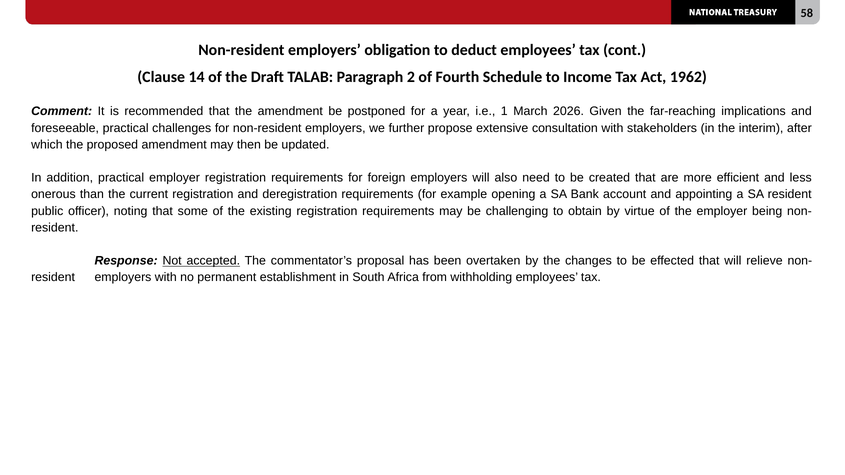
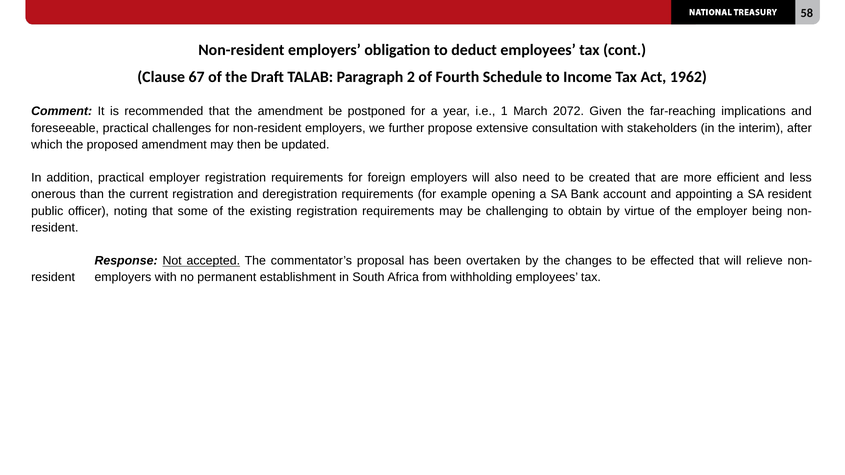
14: 14 -> 67
2026: 2026 -> 2072
